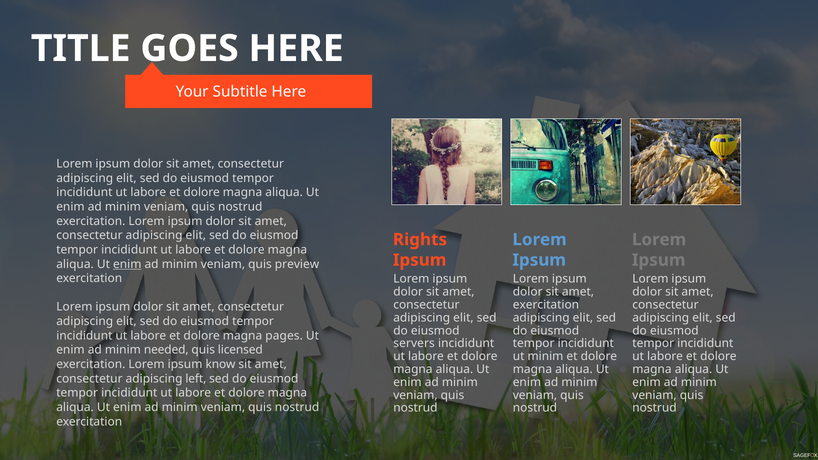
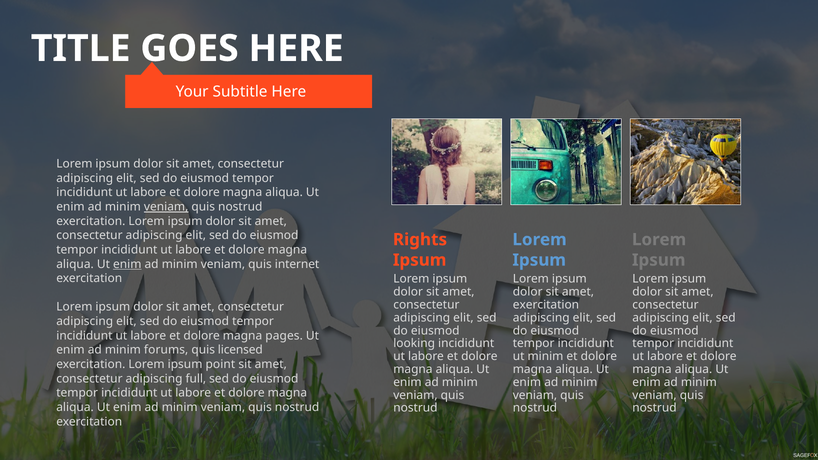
veniam at (166, 207) underline: none -> present
preview: preview -> internet
servers: servers -> looking
needed: needed -> forums
know: know -> point
left: left -> full
